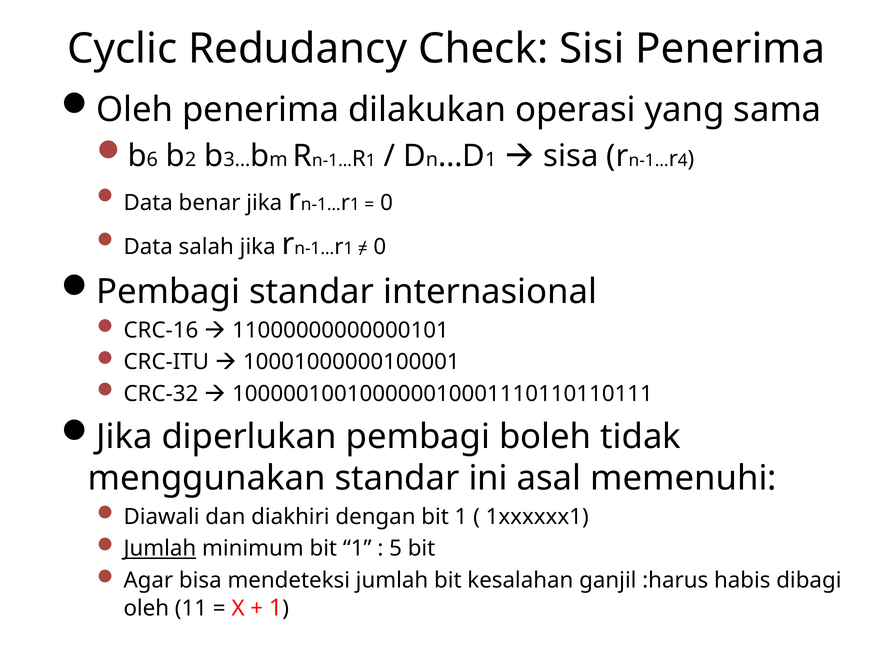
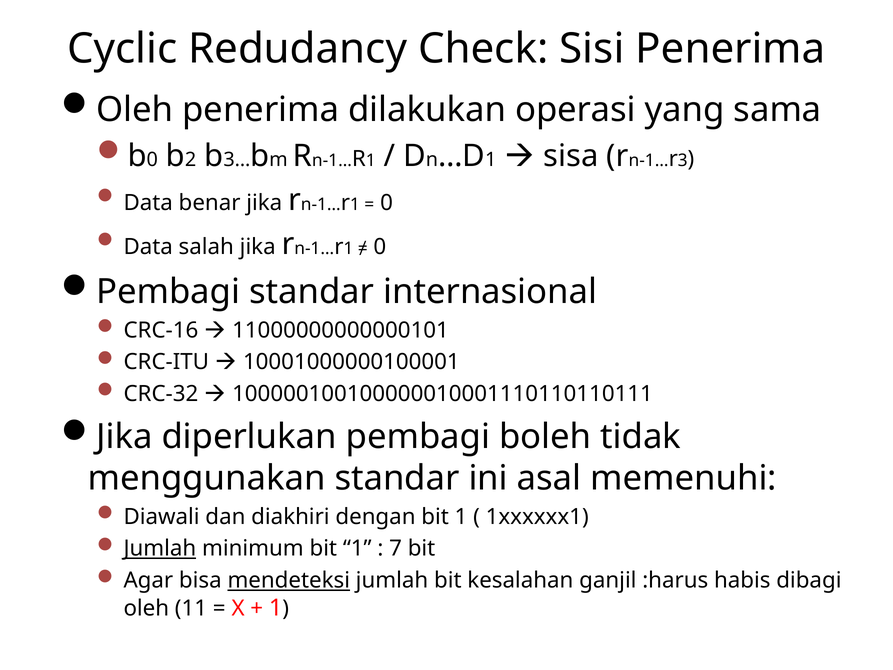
6 at (152, 159): 6 -> 0
4: 4 -> 3
5: 5 -> 7
mendeteksi underline: none -> present
